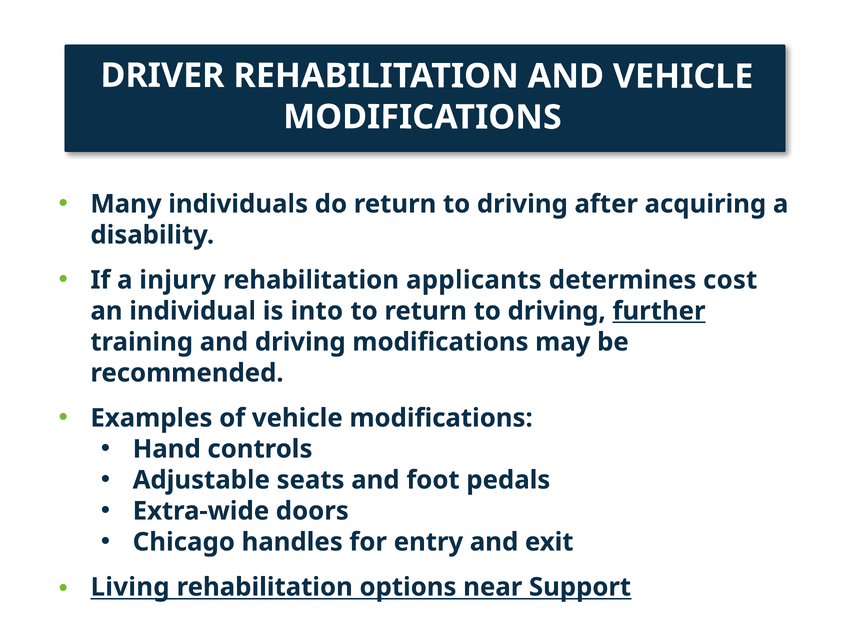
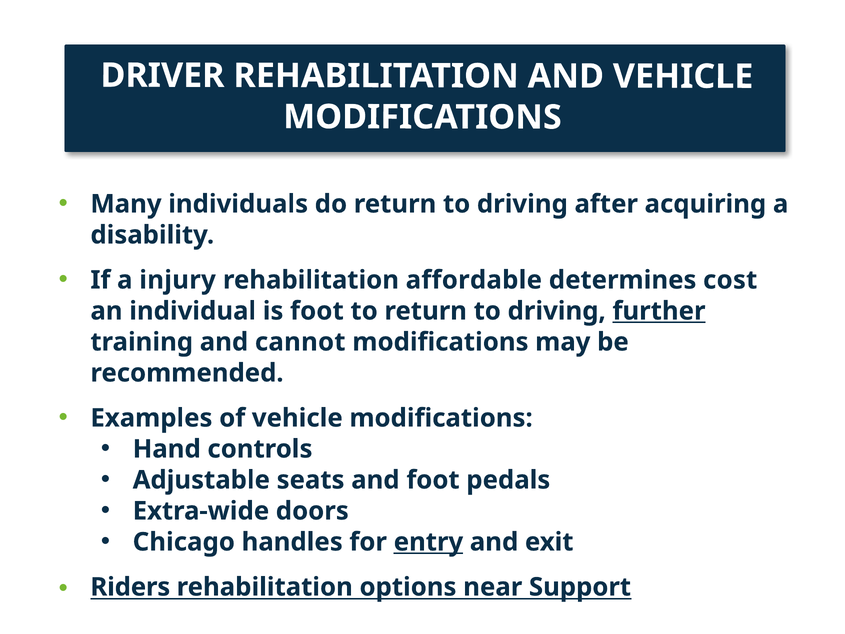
applicants: applicants -> affordable
is into: into -> foot
and driving: driving -> cannot
entry underline: none -> present
Living: Living -> Riders
